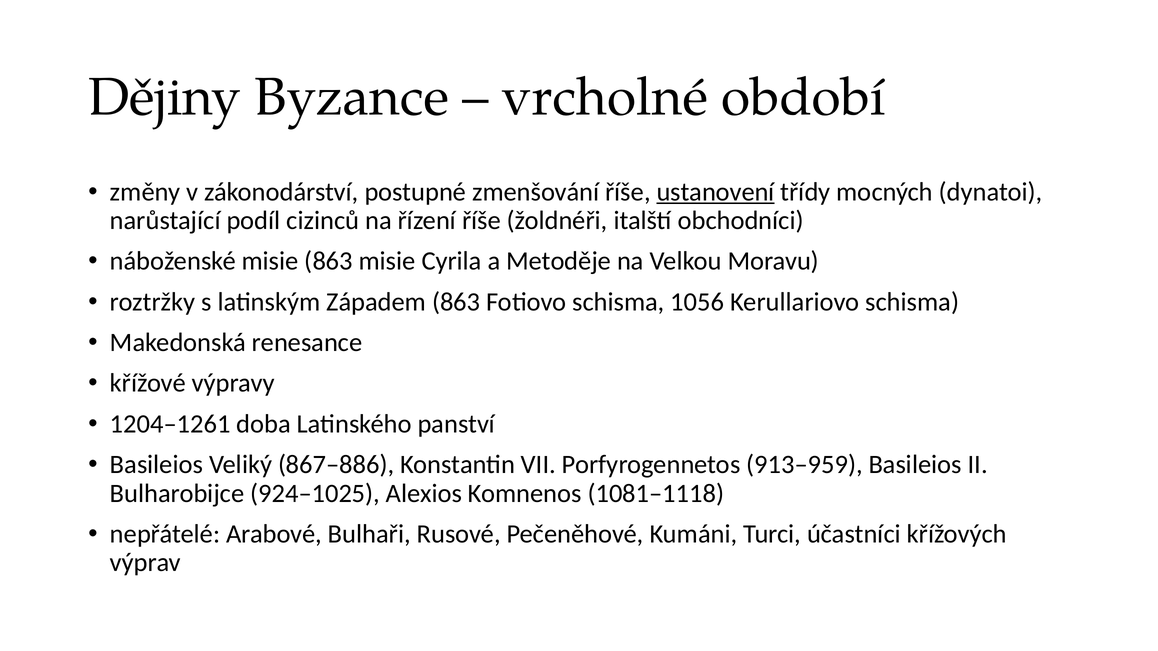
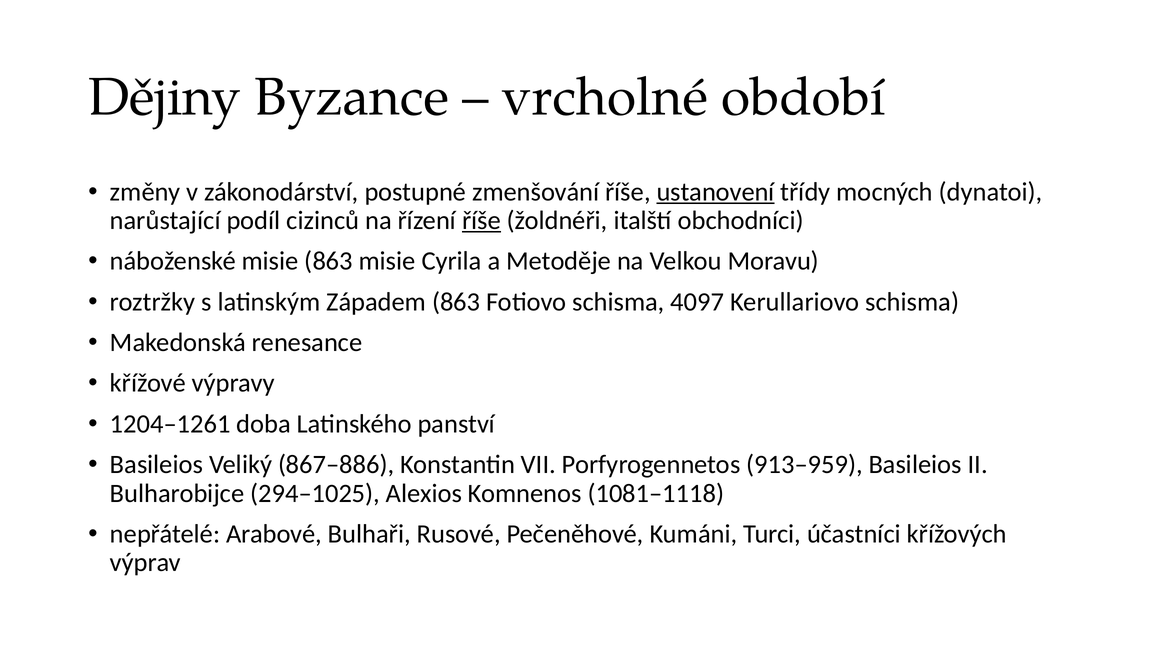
říše at (481, 221) underline: none -> present
1056: 1056 -> 4097
924–1025: 924–1025 -> 294–1025
